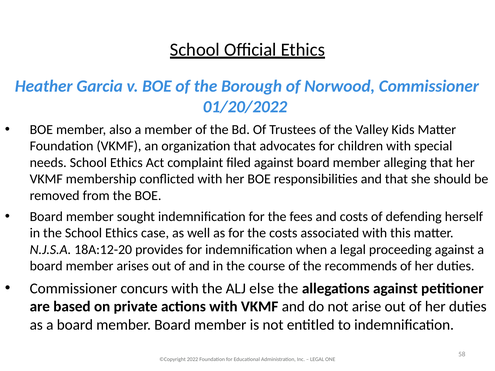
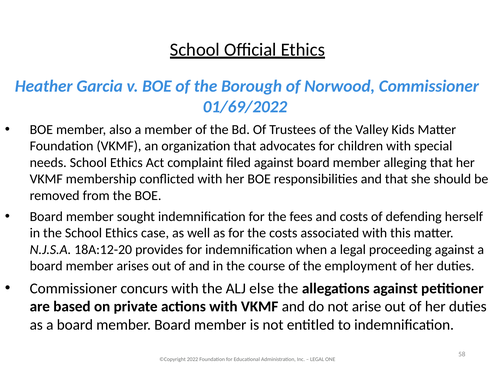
01/20/2022: 01/20/2022 -> 01/69/2022
recommends: recommends -> employment
